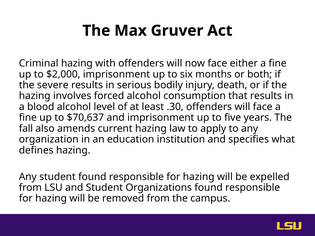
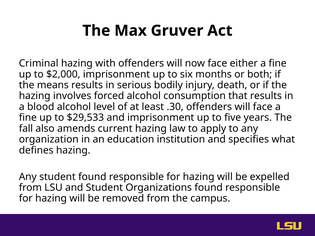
severe: severe -> means
$70,637: $70,637 -> $29,533
